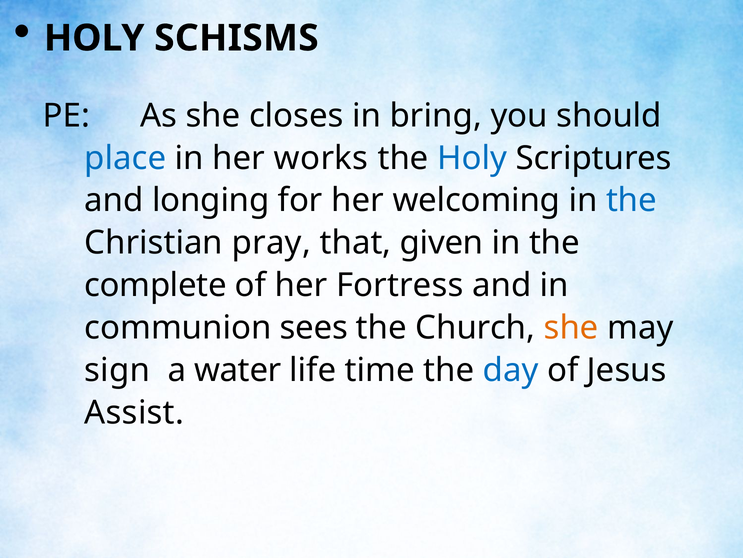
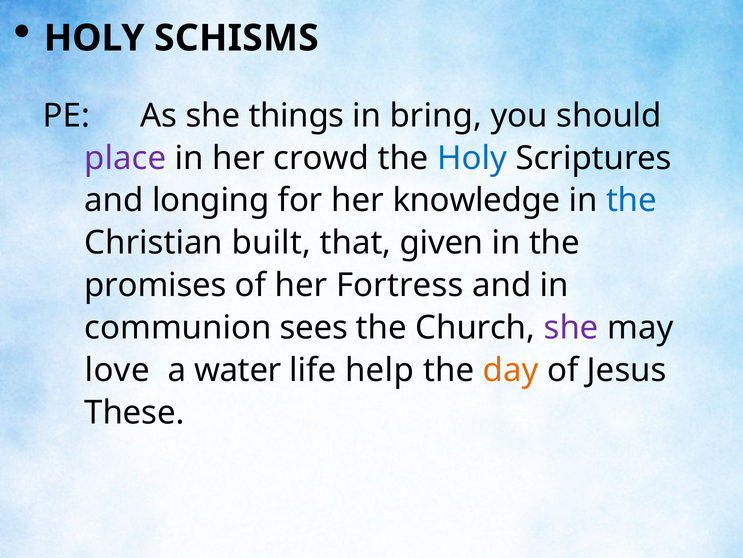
closes: closes -> things
place colour: blue -> purple
works: works -> crowd
welcoming: welcoming -> knowledge
pray: pray -> built
complete: complete -> promises
she at (571, 327) colour: orange -> purple
sign: sign -> love
time: time -> help
day colour: blue -> orange
Assist: Assist -> These
